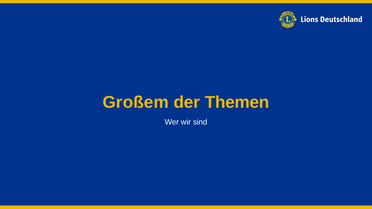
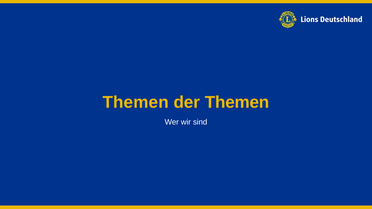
Großem at (136, 102): Großem -> Themen
